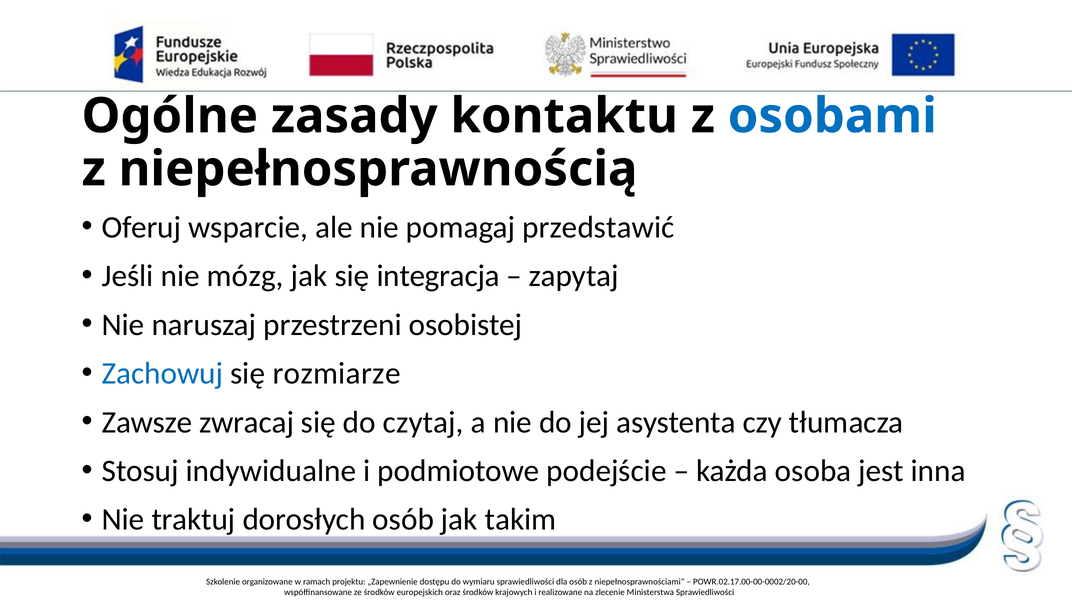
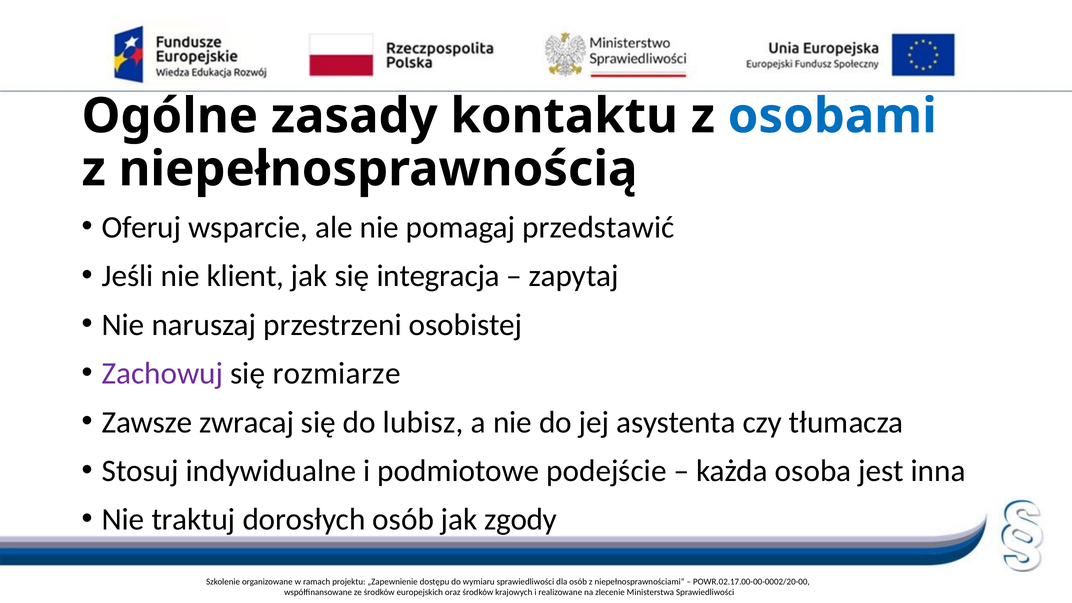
mózg: mózg -> klient
Zachowuj colour: blue -> purple
czytaj: czytaj -> lubisz
takim: takim -> zgody
